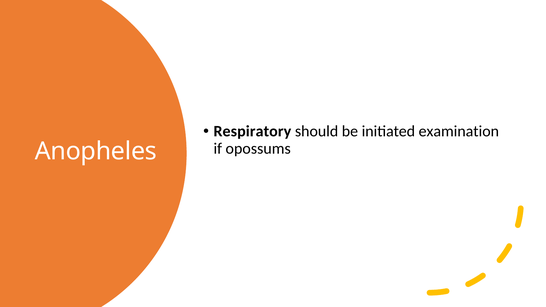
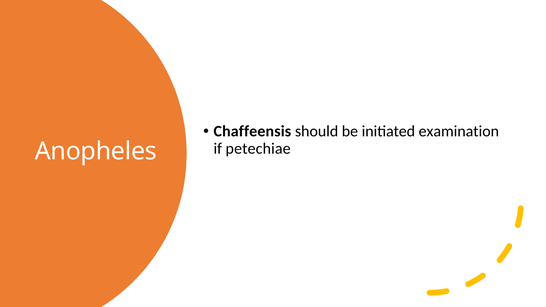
Respiratory: Respiratory -> Chaffeensis
opossums: opossums -> petechiae
